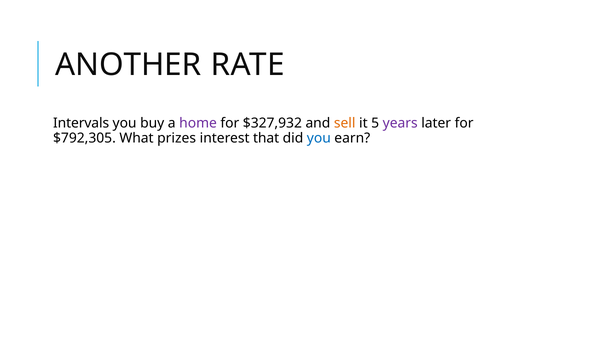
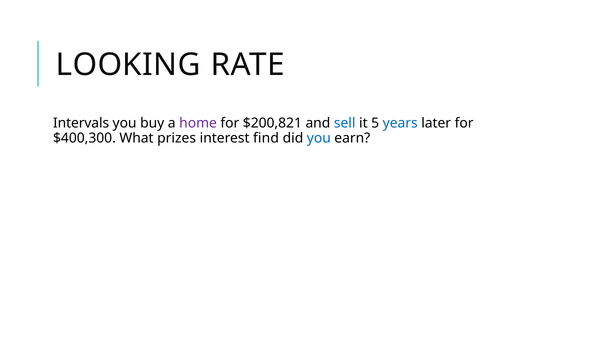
ANOTHER: ANOTHER -> LOOKING
$327,932: $327,932 -> $200,821
sell colour: orange -> blue
years colour: purple -> blue
$792,305: $792,305 -> $400,300
that: that -> find
